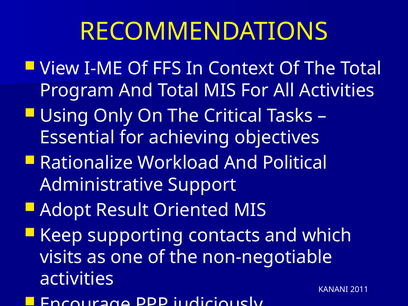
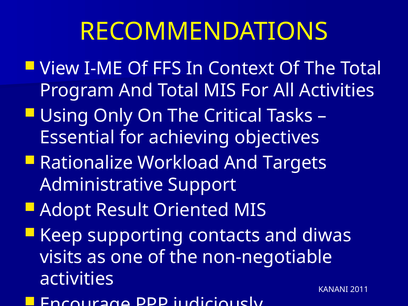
Political: Political -> Targets
which: which -> diwas
